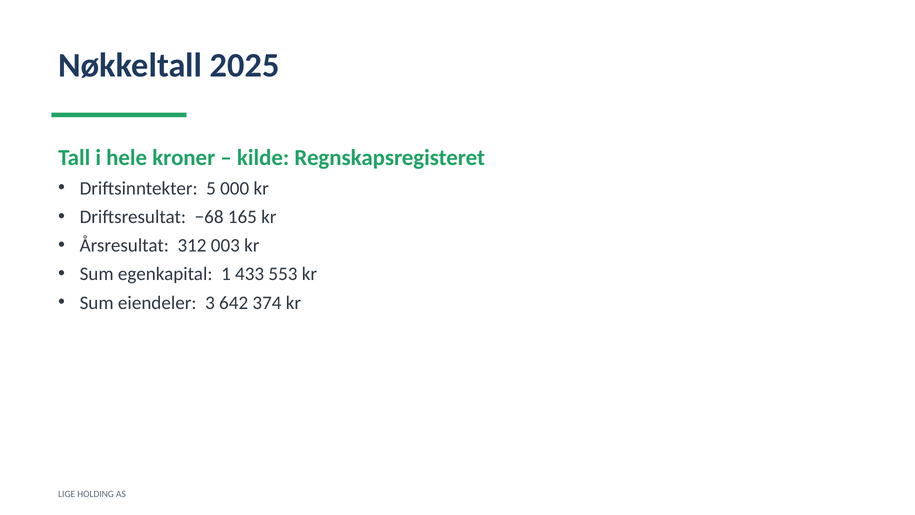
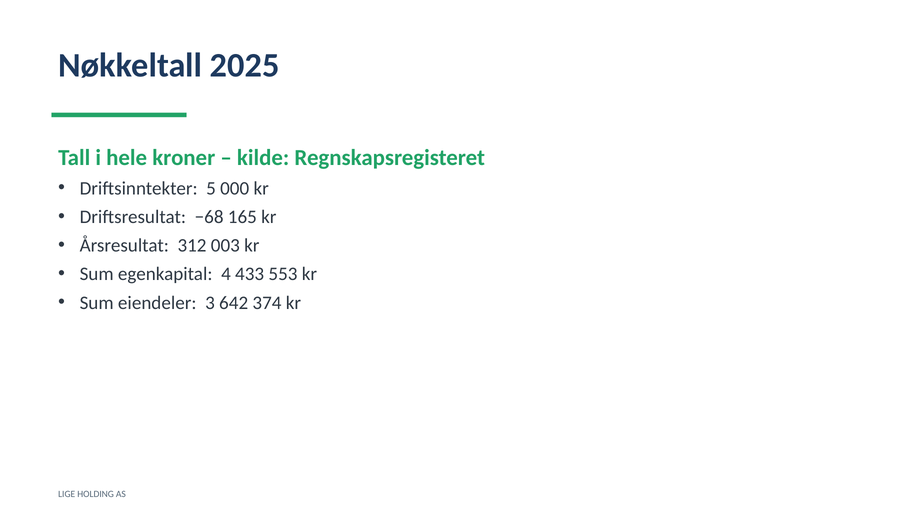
1: 1 -> 4
